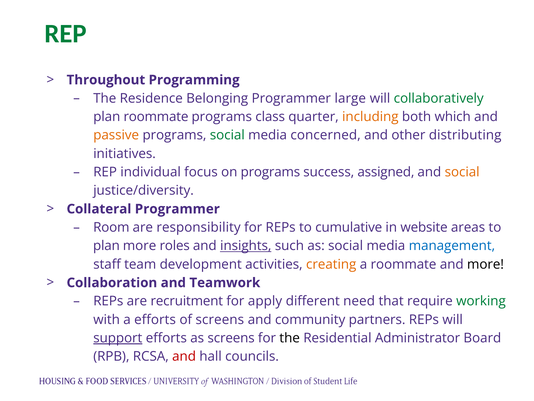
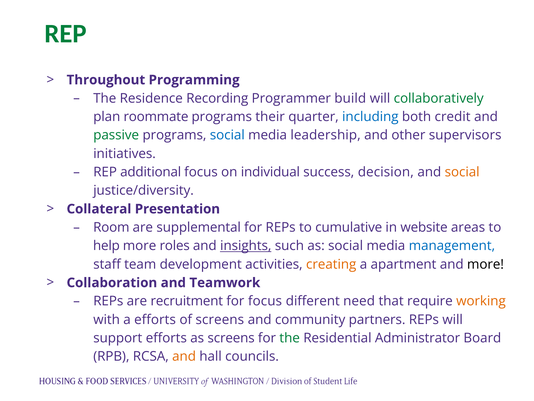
Belonging: Belonging -> Recording
large: large -> build
class: class -> their
including colour: orange -> blue
which: which -> credit
passive colour: orange -> green
social at (227, 135) colour: green -> blue
concerned: concerned -> leadership
distributing: distributing -> supervisors
individual: individual -> additional
on programs: programs -> individual
assigned: assigned -> decision
Collateral Programmer: Programmer -> Presentation
responsibility: responsibility -> supplemental
plan at (106, 246): plan -> help
a roommate: roommate -> apartment
for apply: apply -> focus
working colour: green -> orange
support underline: present -> none
the at (290, 338) colour: black -> green
and at (184, 356) colour: red -> orange
